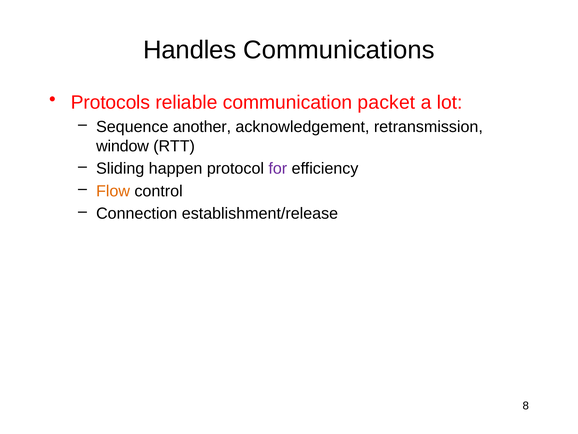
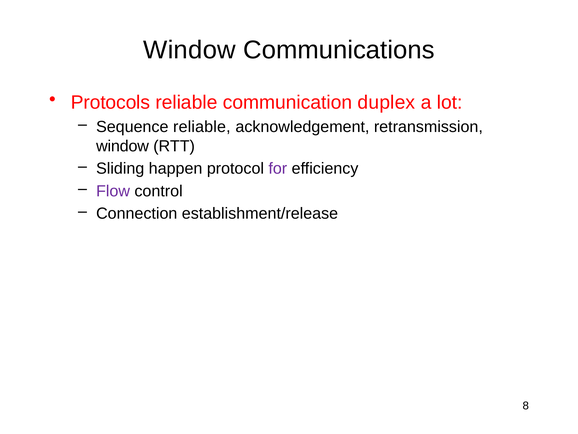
Handles at (190, 50): Handles -> Window
packet: packet -> duplex
Sequence another: another -> reliable
Flow colour: orange -> purple
